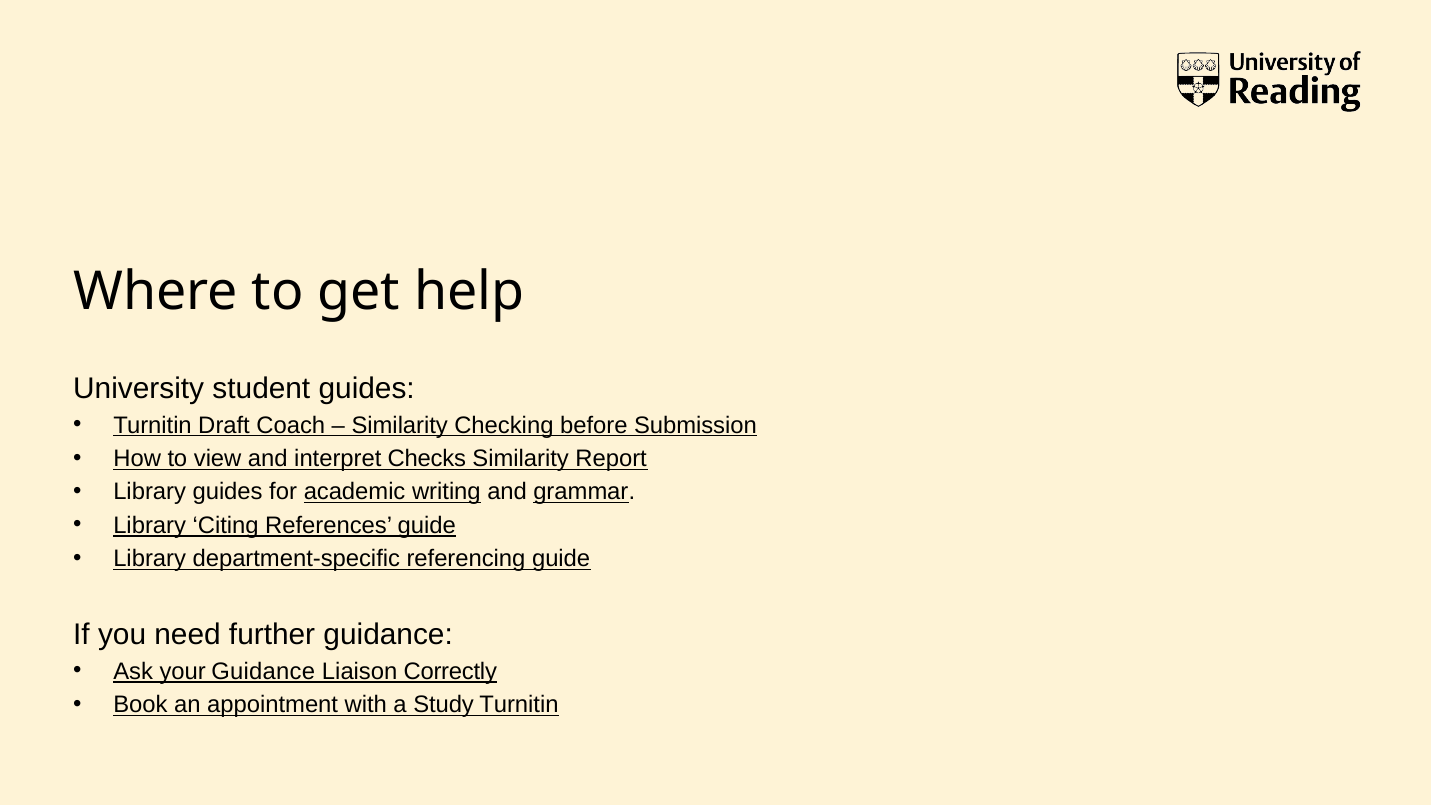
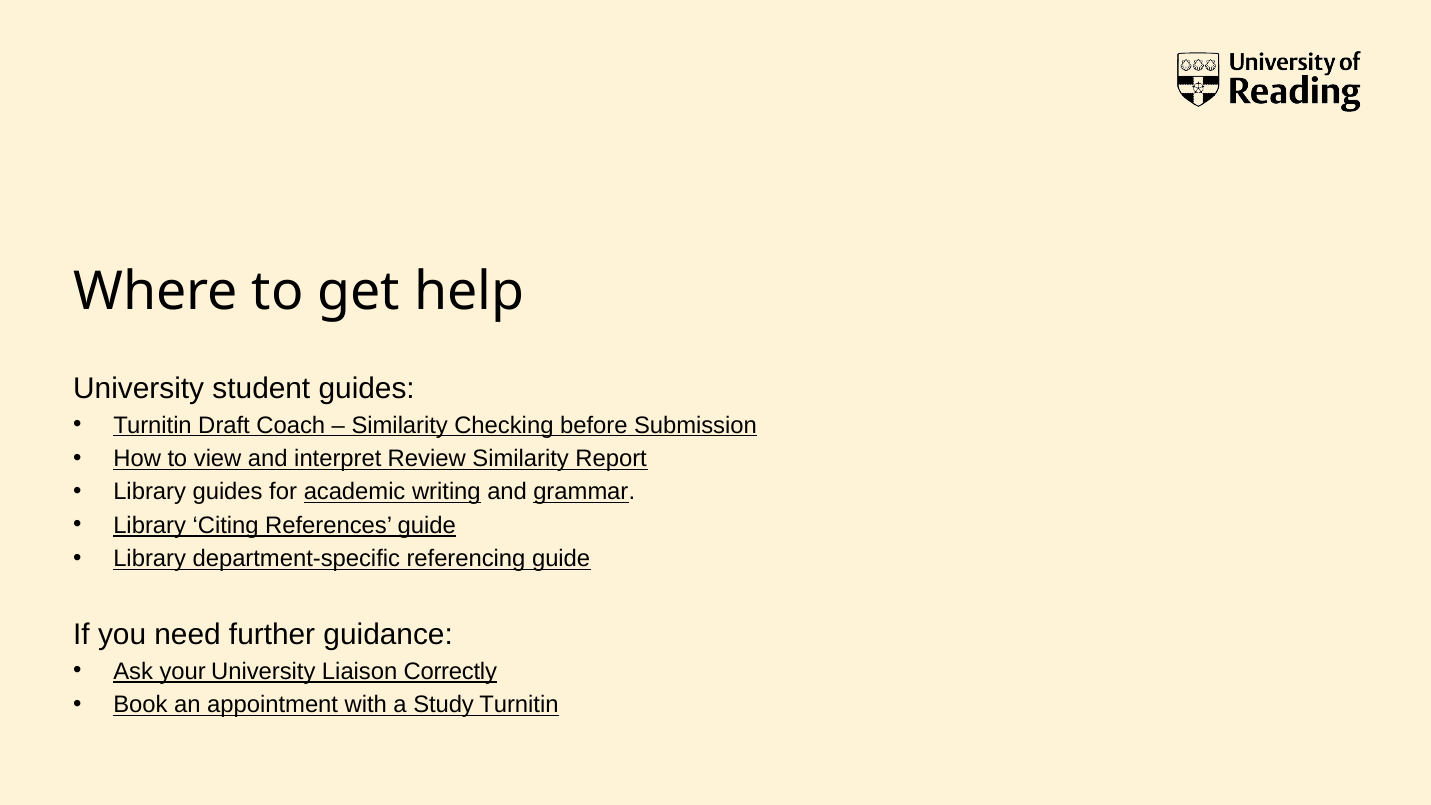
Checks: Checks -> Review
your Guidance: Guidance -> University
